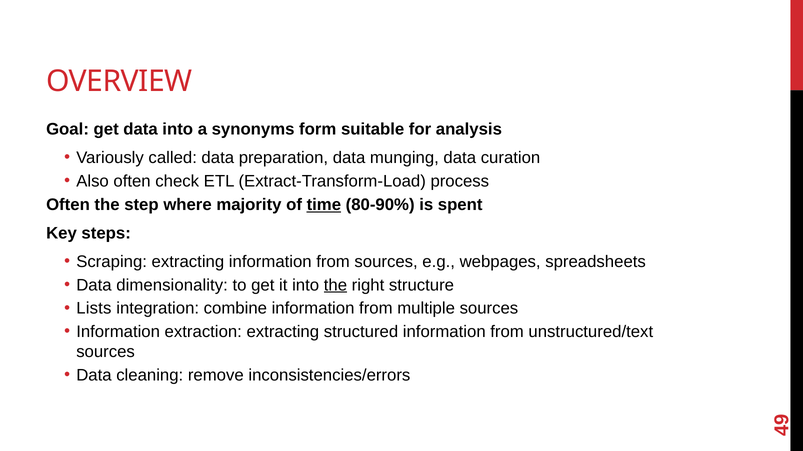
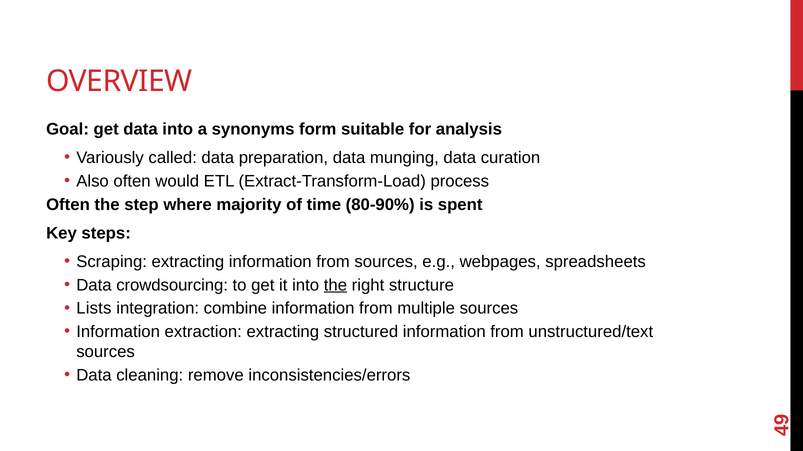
check: check -> would
time underline: present -> none
dimensionality: dimensionality -> crowdsourcing
